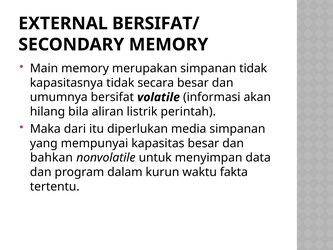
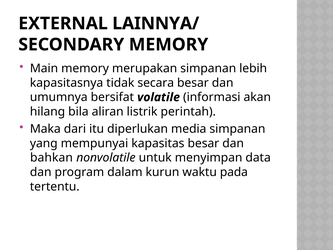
BERSIFAT/: BERSIFAT/ -> LAINNYA/
simpanan tidak: tidak -> lebih
fakta: fakta -> pada
